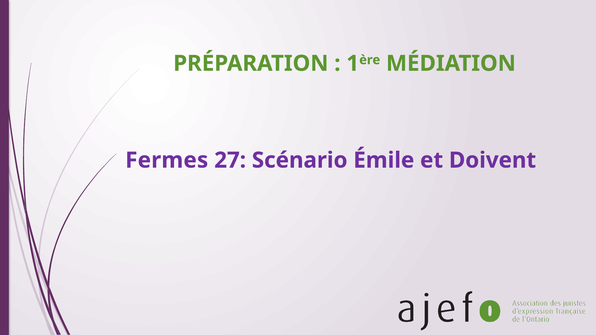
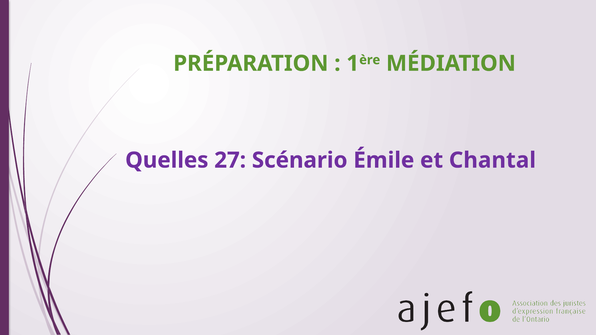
Fermes: Fermes -> Quelles
Doivent: Doivent -> Chantal
